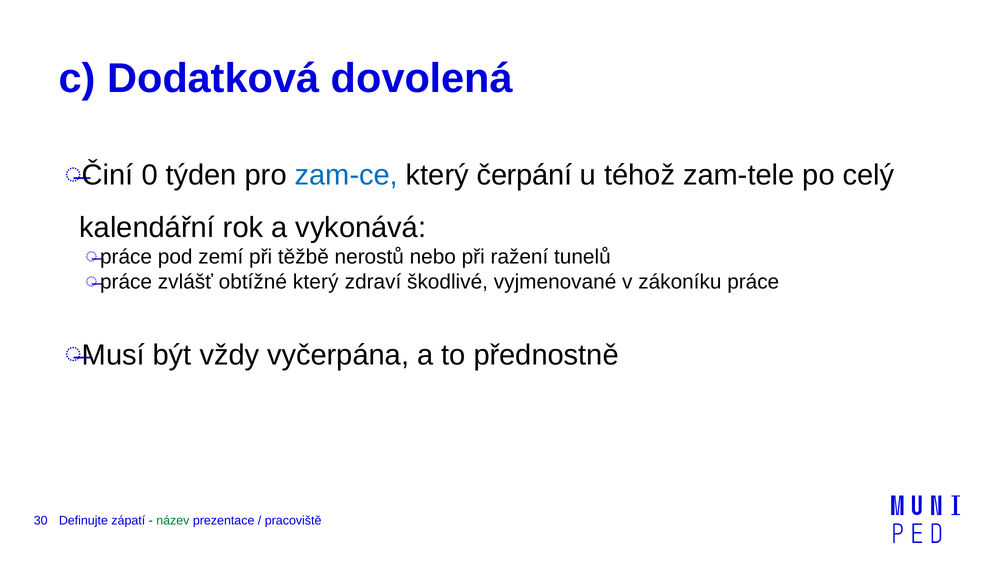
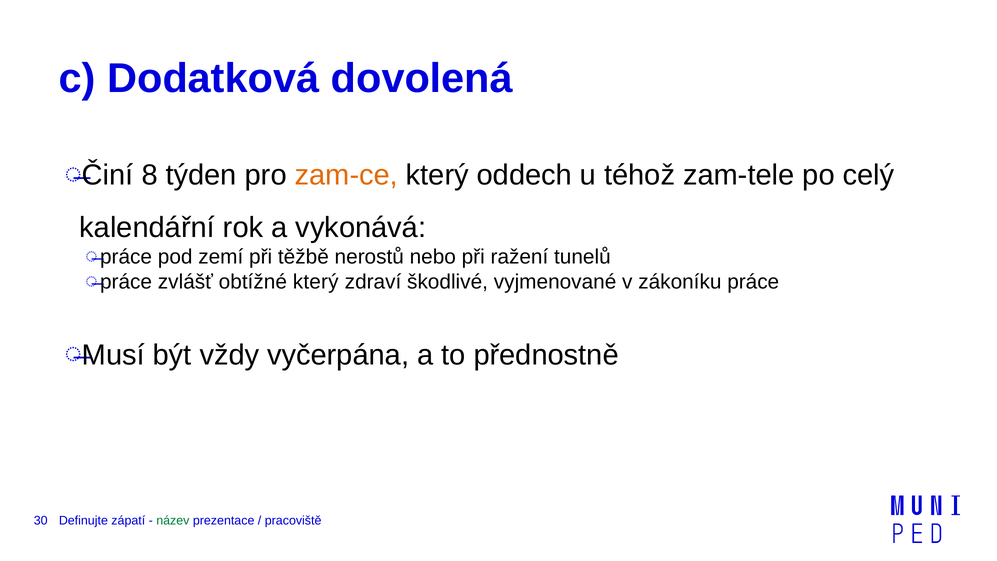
0: 0 -> 8
zam-ce colour: blue -> orange
čerpání: čerpání -> oddech
